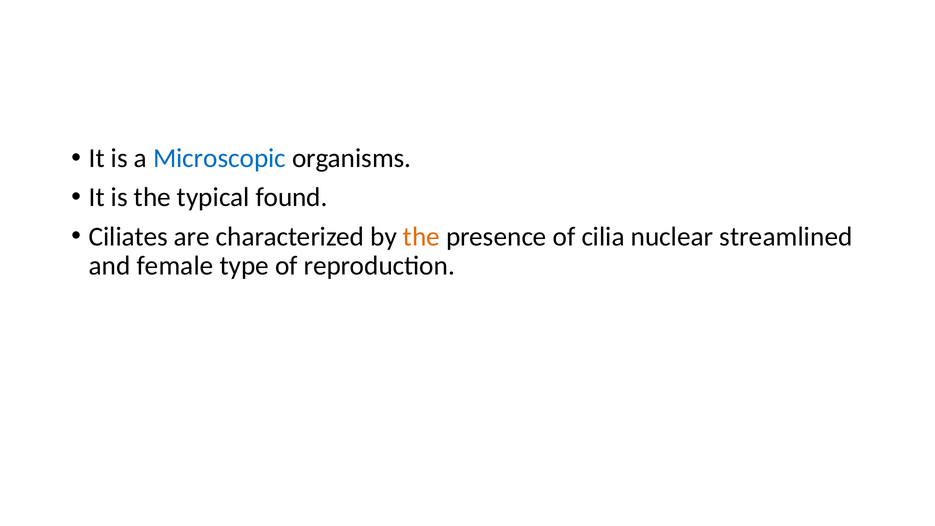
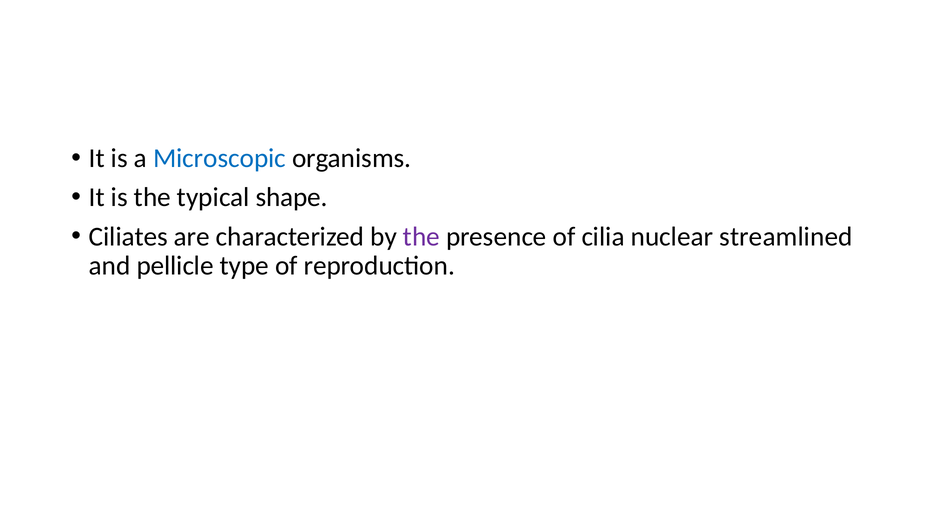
found: found -> shape
the at (421, 236) colour: orange -> purple
female: female -> pellicle
